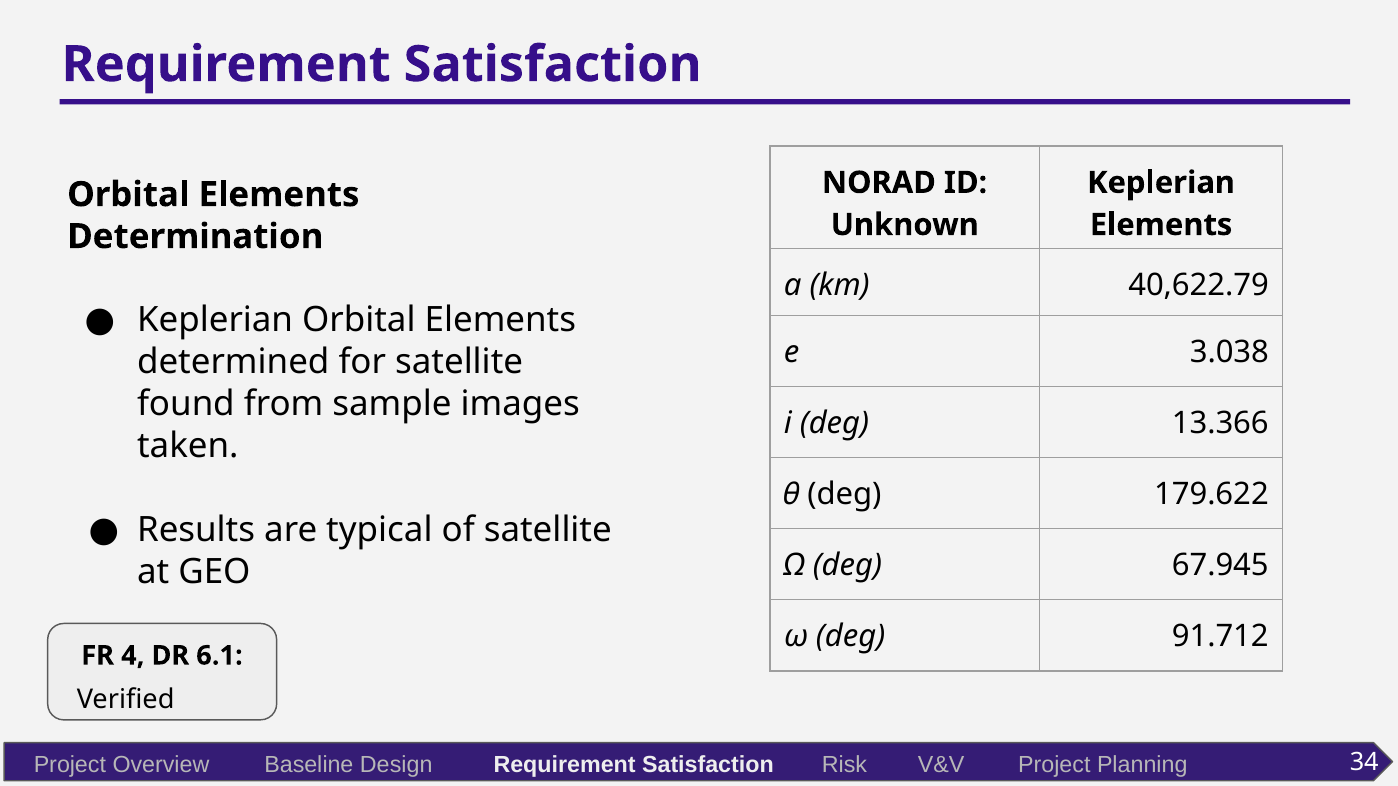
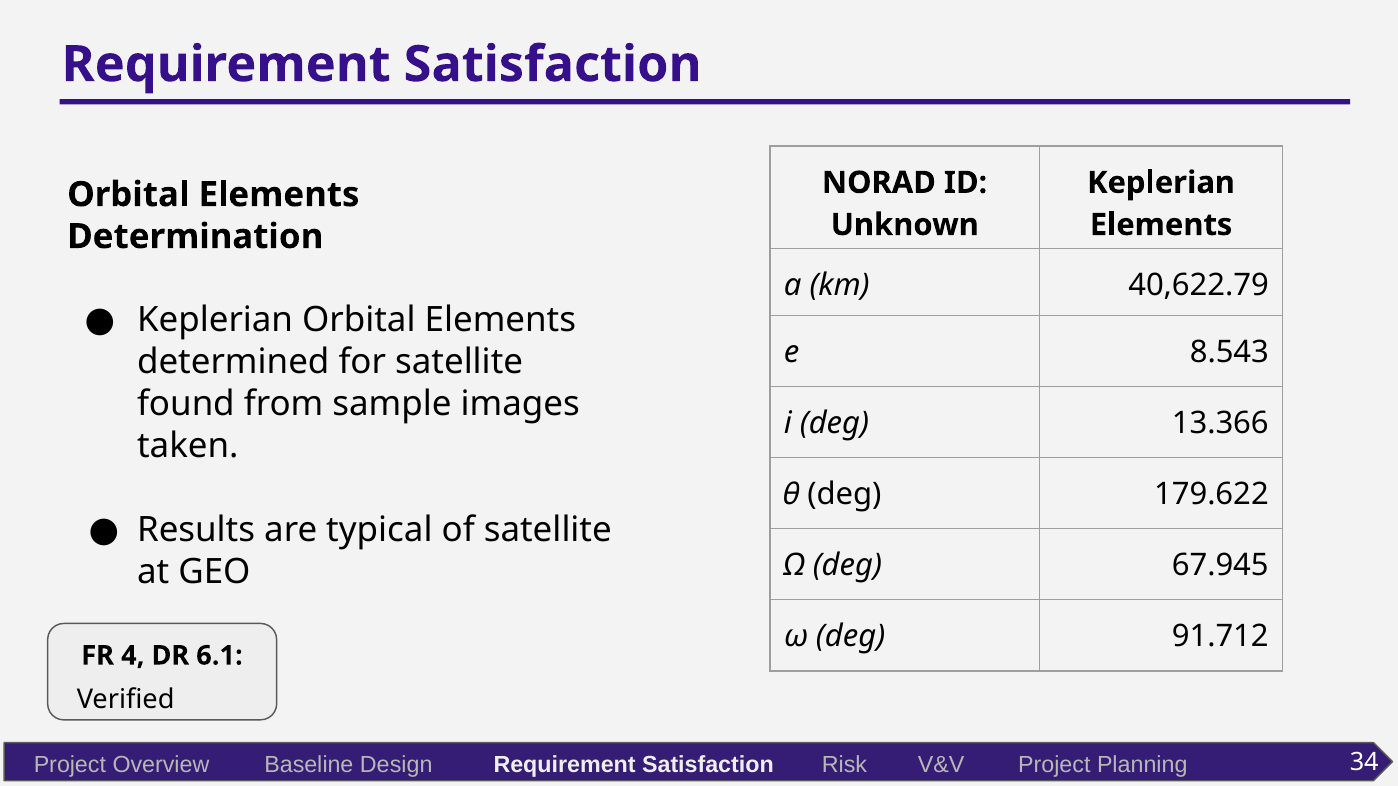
3.038: 3.038 -> 8.543
